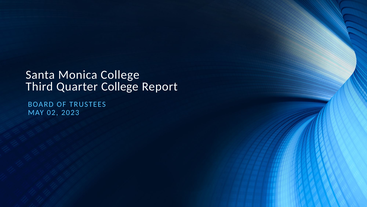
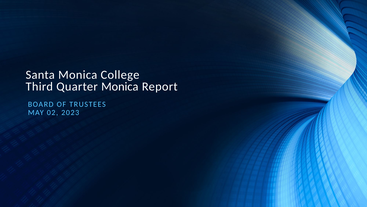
Quarter College: College -> Monica
